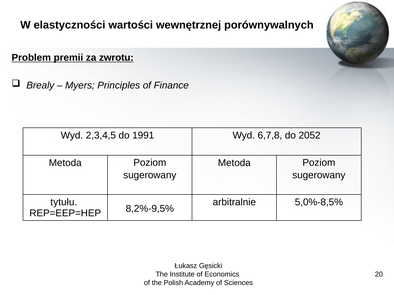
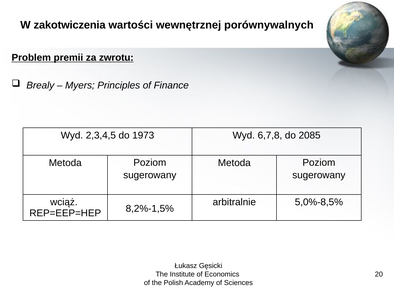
elastyczności: elastyczności -> zakotwiczenia
1991: 1991 -> 1973
2052: 2052 -> 2085
tytułu: tytułu -> wciąż
8,2%-9,5%: 8,2%-9,5% -> 8,2%-1,5%
